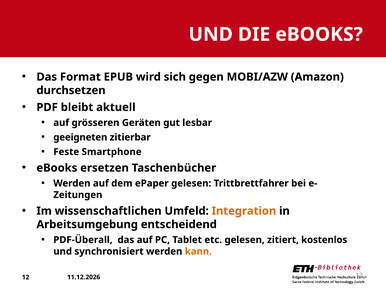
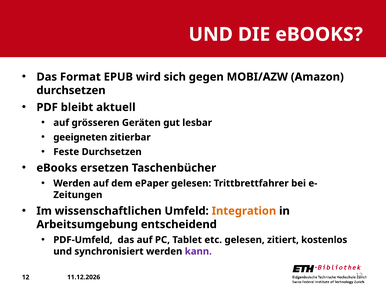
Feste Smartphone: Smartphone -> Durchsetzen
PDF-Überall: PDF-Überall -> PDF-Umfeld
kann colour: orange -> purple
